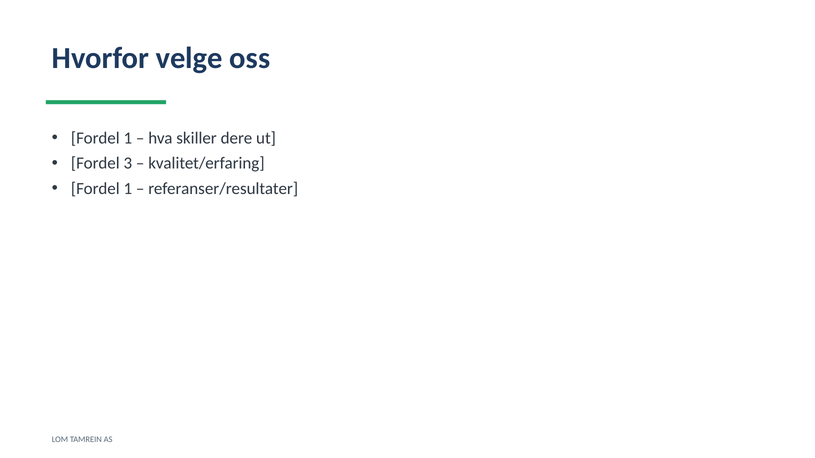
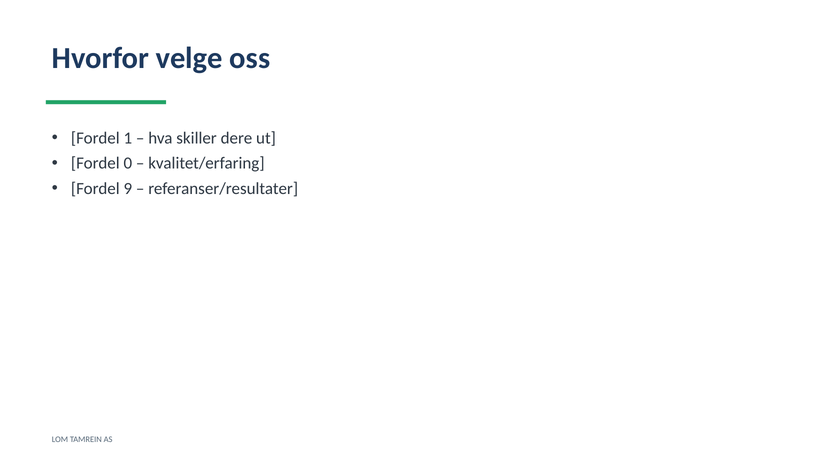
3: 3 -> 0
1 at (128, 189): 1 -> 9
